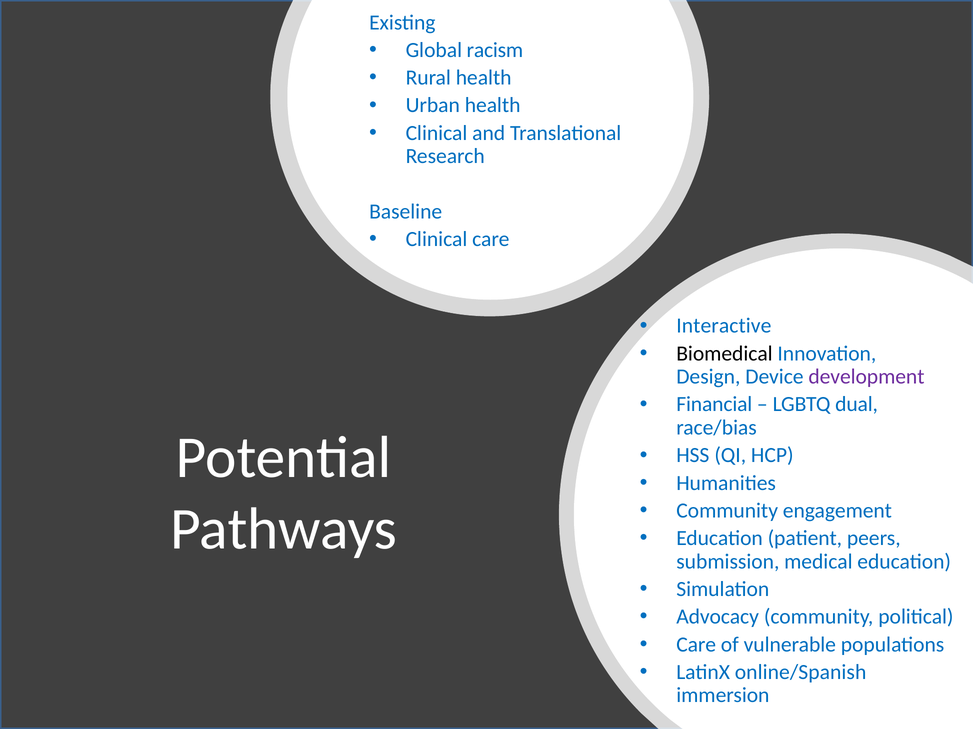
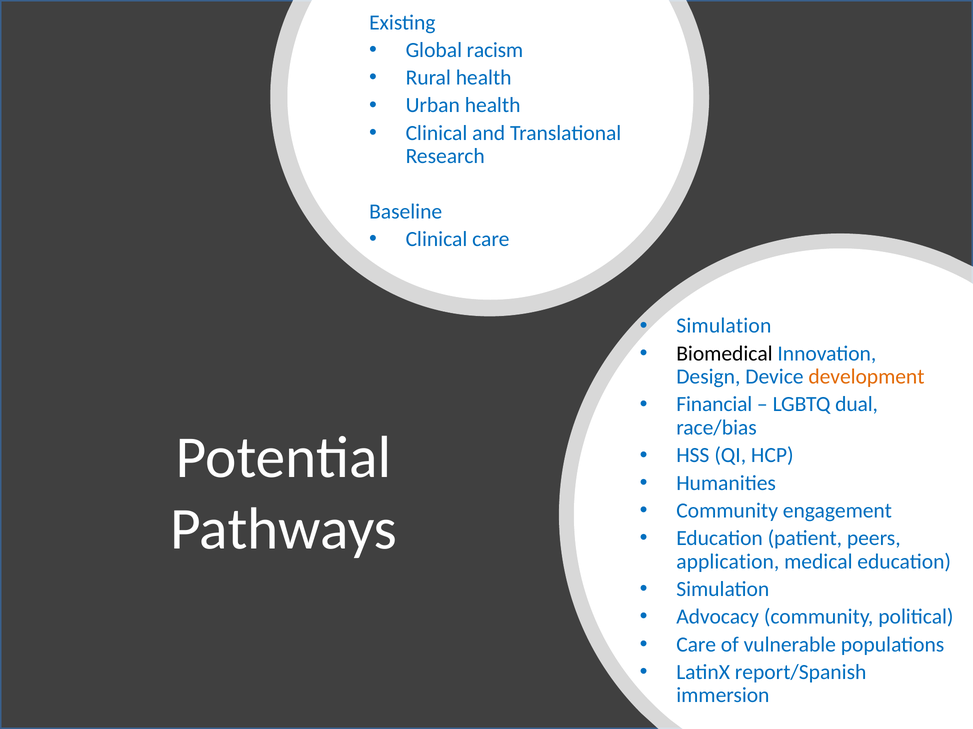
Interactive at (724, 326): Interactive -> Simulation
development colour: purple -> orange
submission: submission -> application
online/Spanish: online/Spanish -> report/Spanish
